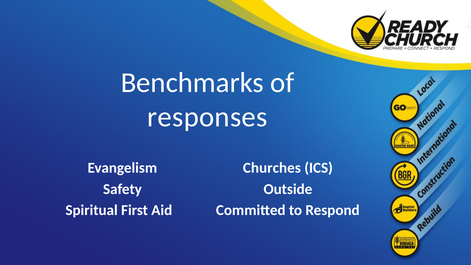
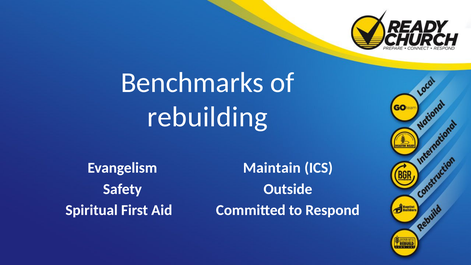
responses: responses -> rebuilding
Churches: Churches -> Maintain
